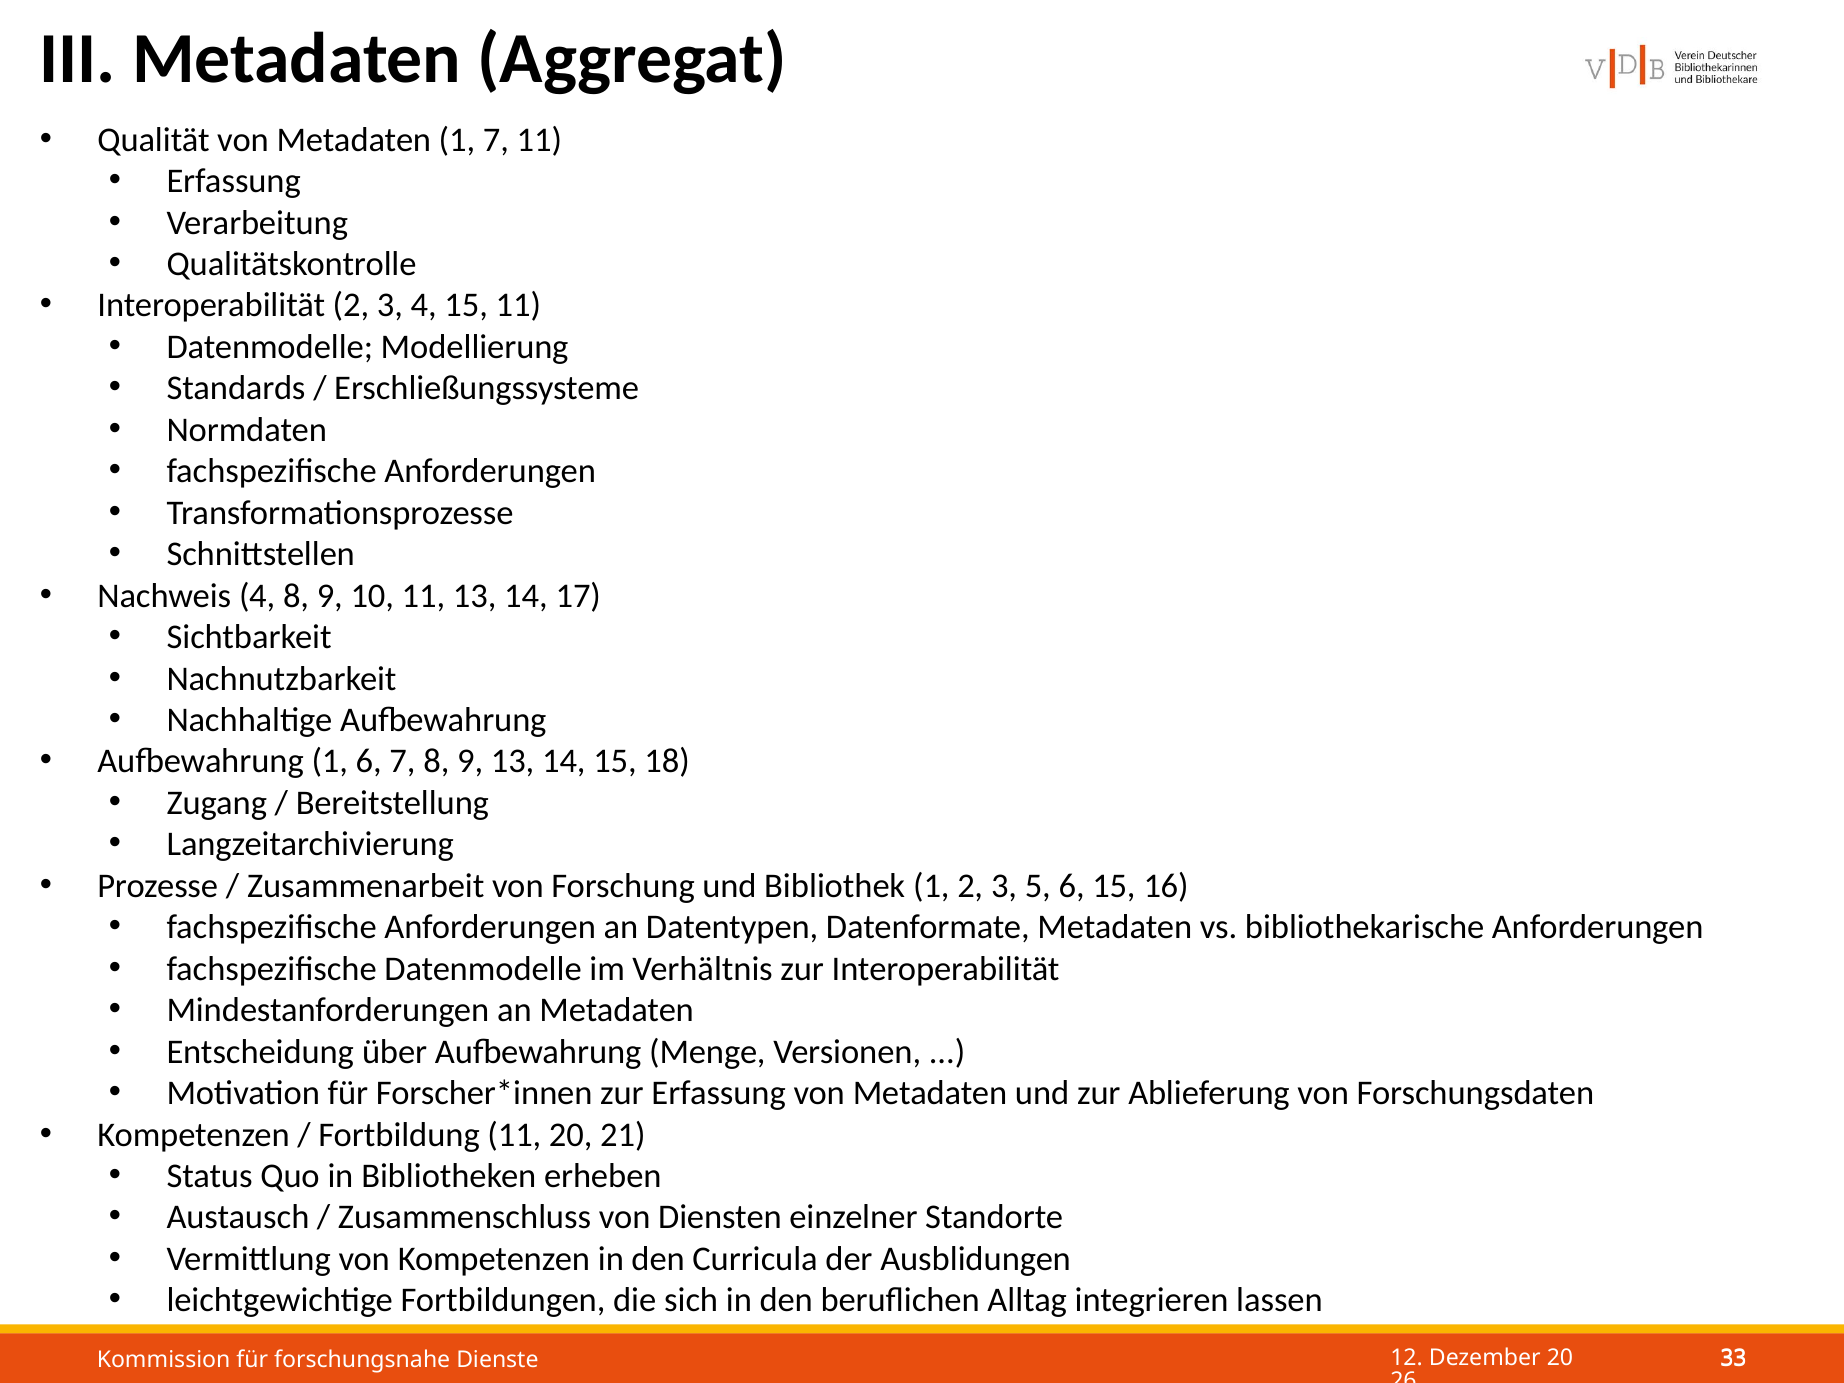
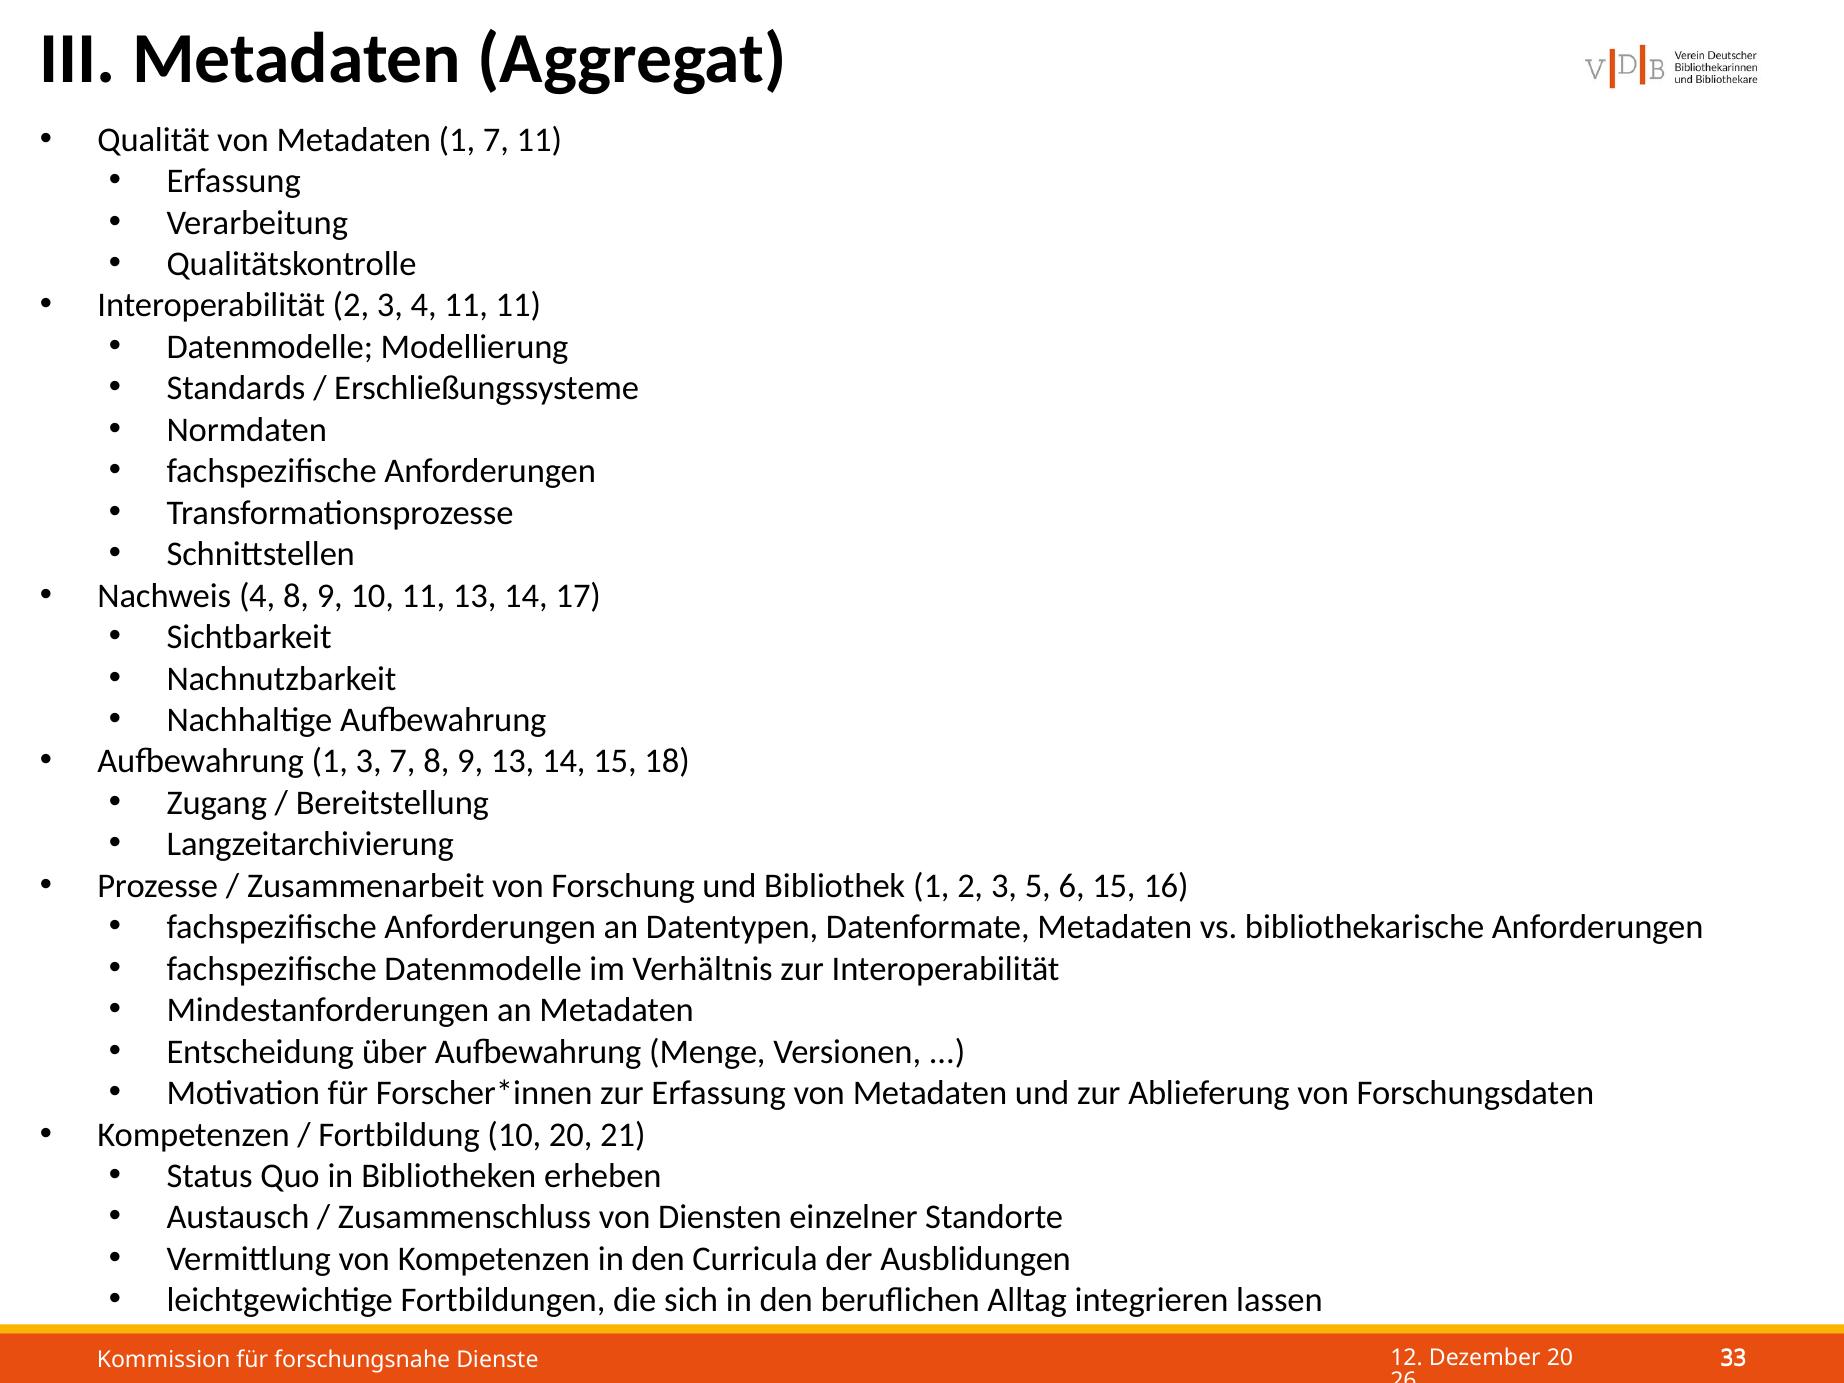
4 15: 15 -> 11
1 6: 6 -> 3
Fortbildung 11: 11 -> 10
